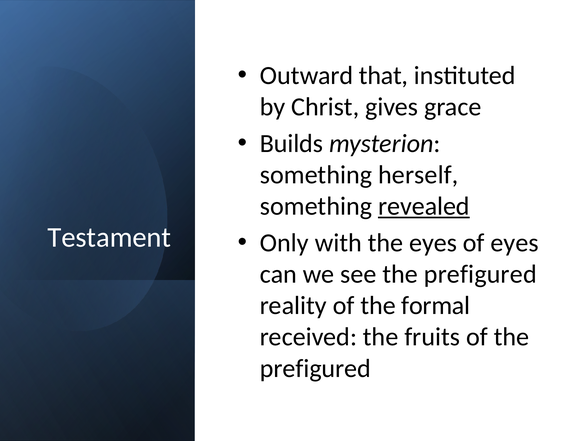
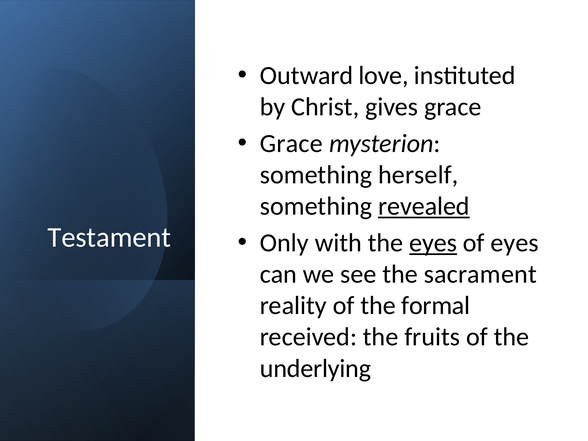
that: that -> love
Builds at (292, 143): Builds -> Grace
eyes at (433, 243) underline: none -> present
see the prefigured: prefigured -> sacrament
prefigured at (315, 368): prefigured -> underlying
